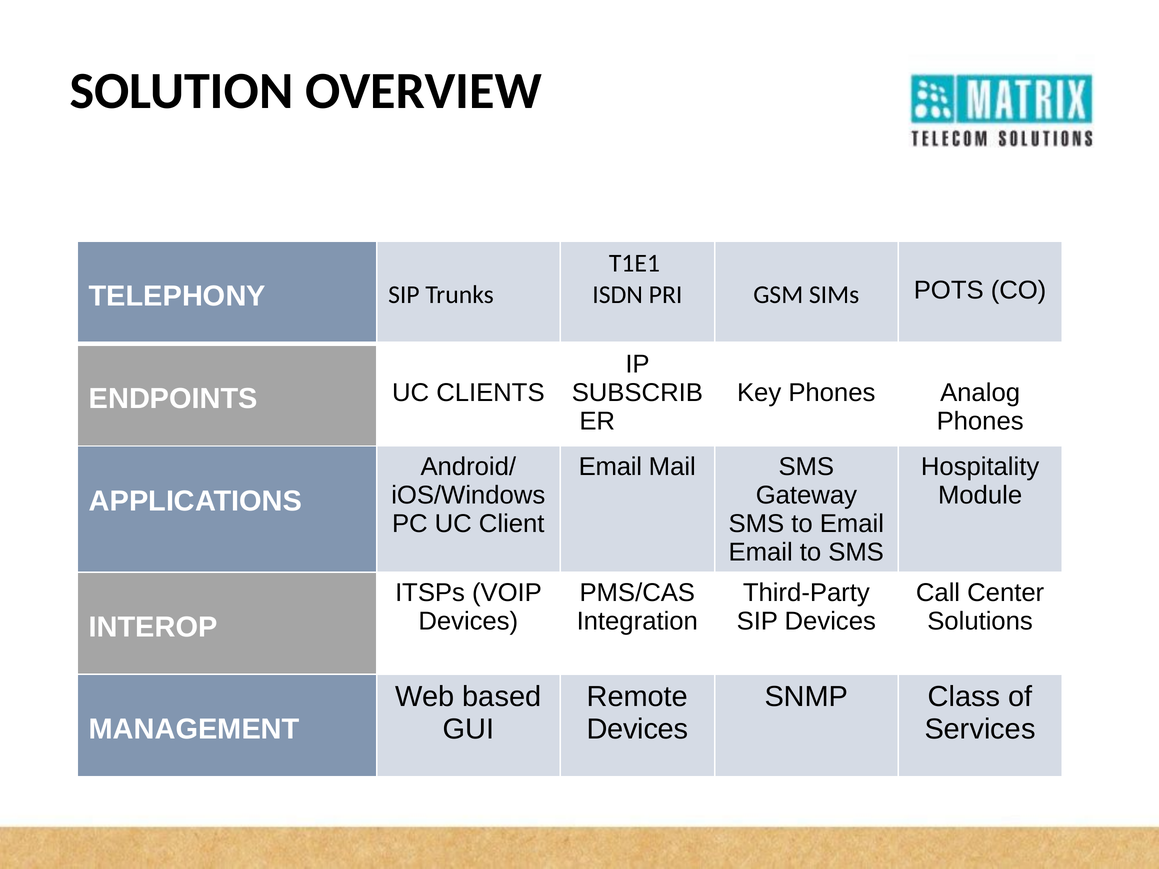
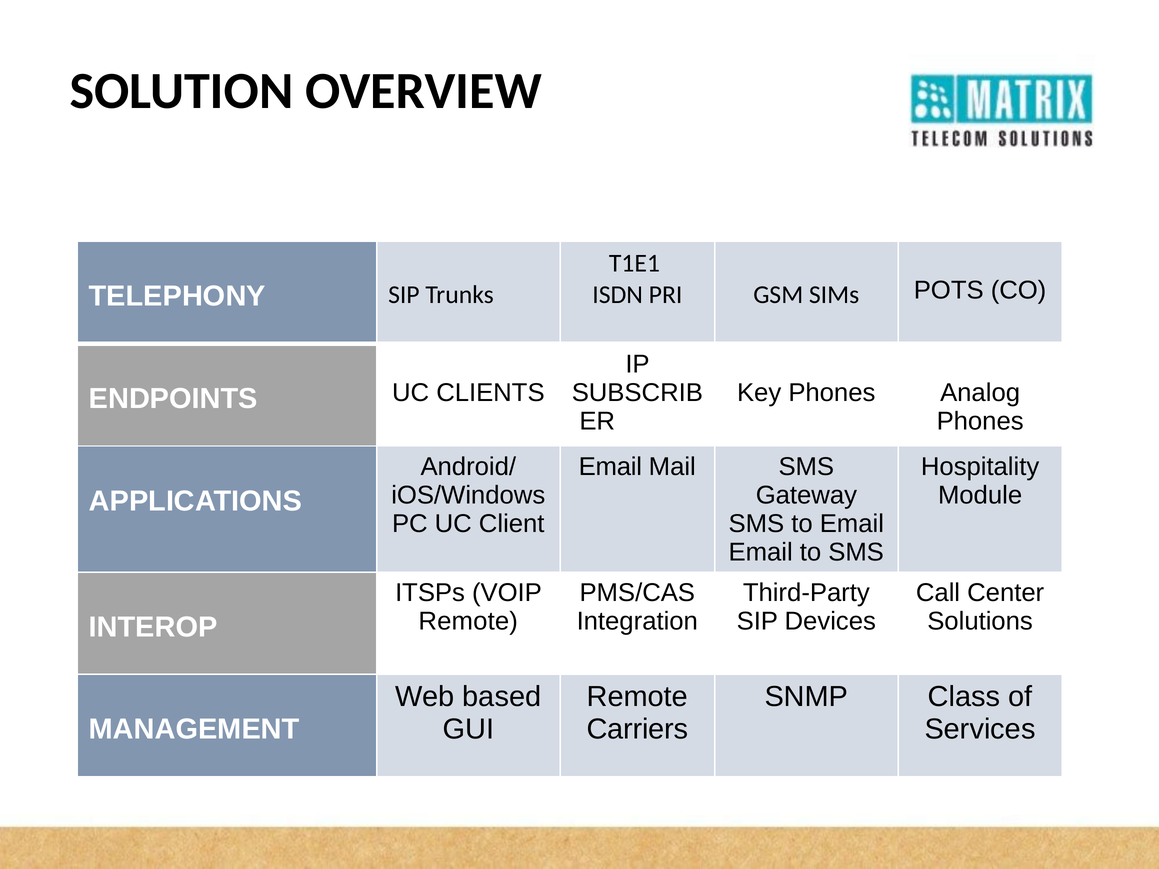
Devices at (468, 621): Devices -> Remote
Devices at (637, 730): Devices -> Carriers
